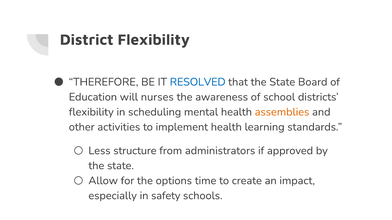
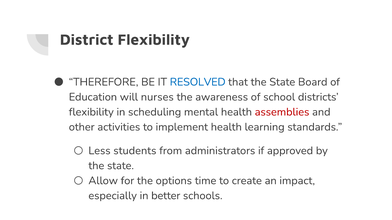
assemblies colour: orange -> red
structure: structure -> students
safety: safety -> better
